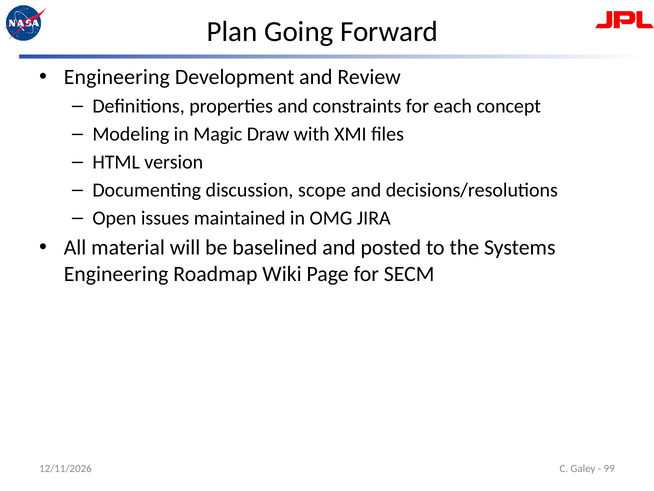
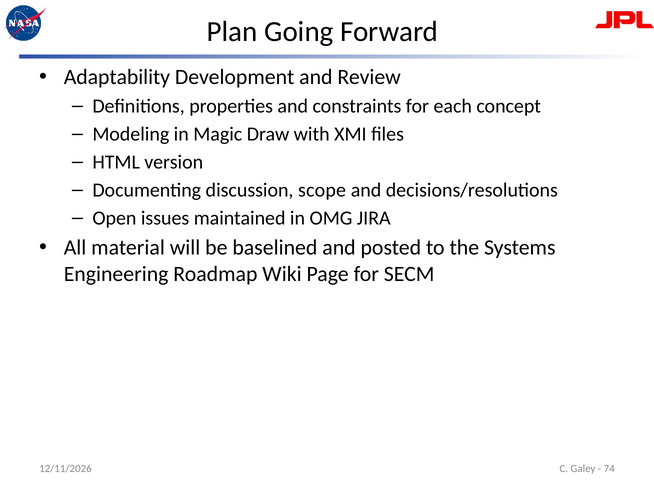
Engineering at (117, 77): Engineering -> Adaptability
99: 99 -> 74
